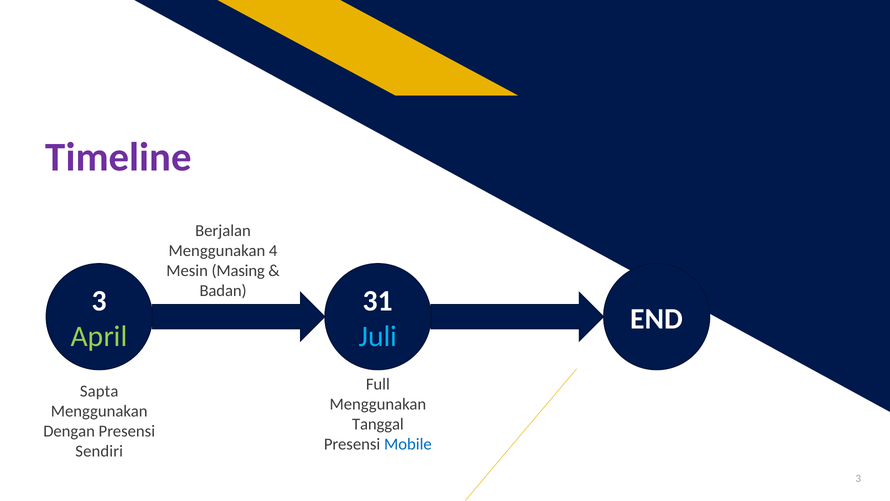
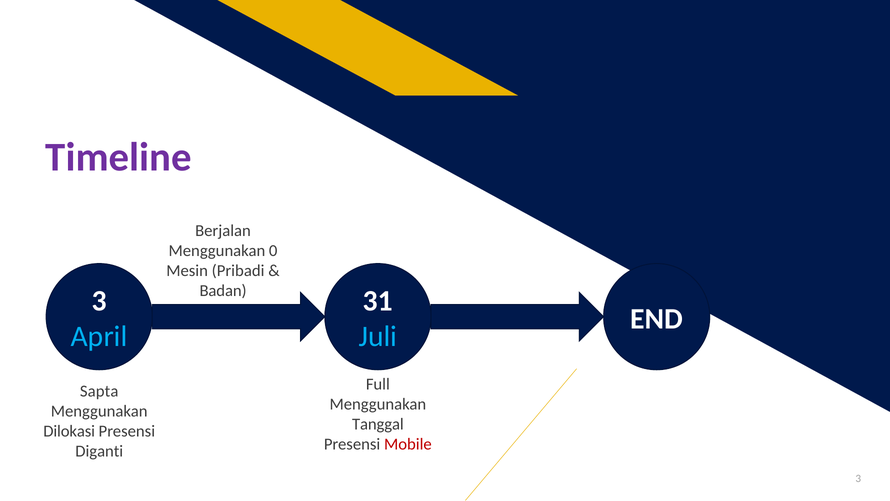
4: 4 -> 0
Masing: Masing -> Pribadi
April colour: light green -> light blue
Dengan: Dengan -> Dilokasi
Mobile colour: blue -> red
Sendiri: Sendiri -> Diganti
